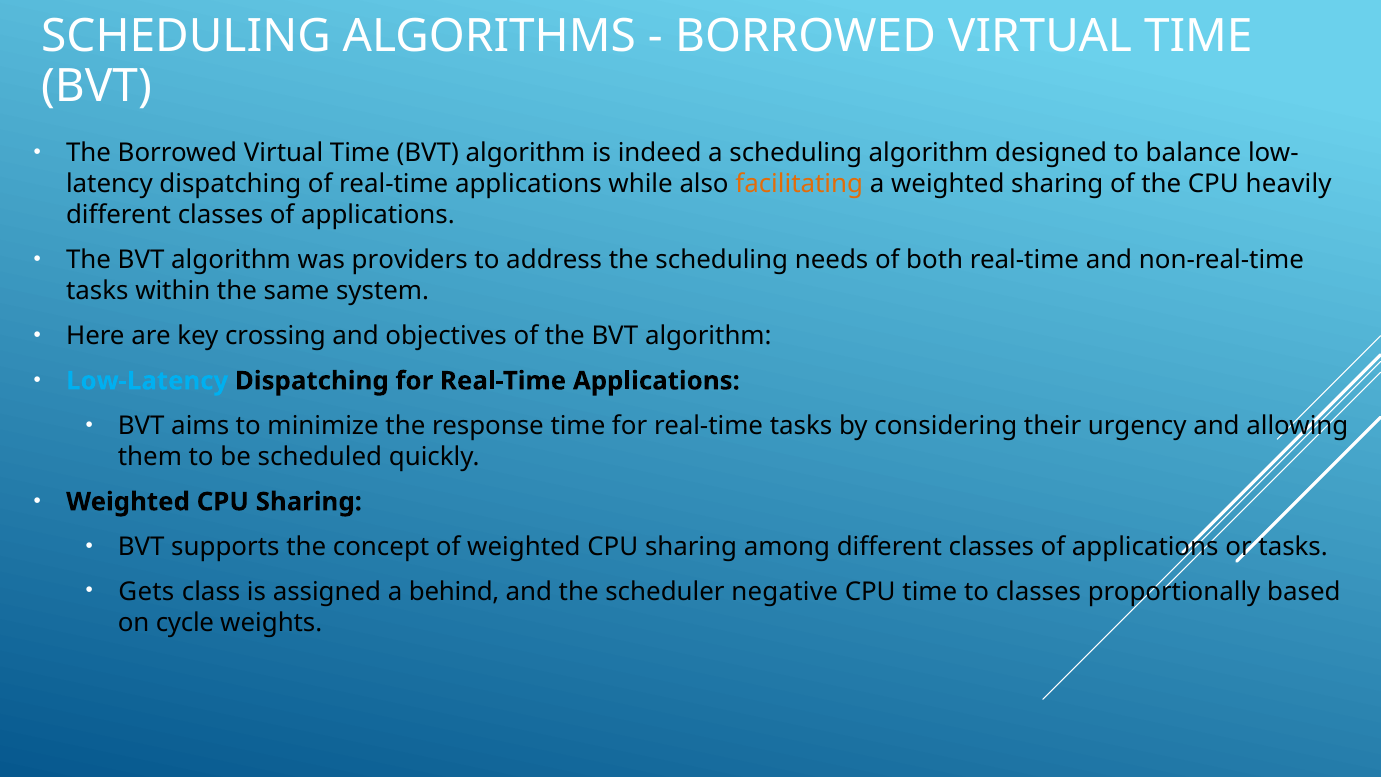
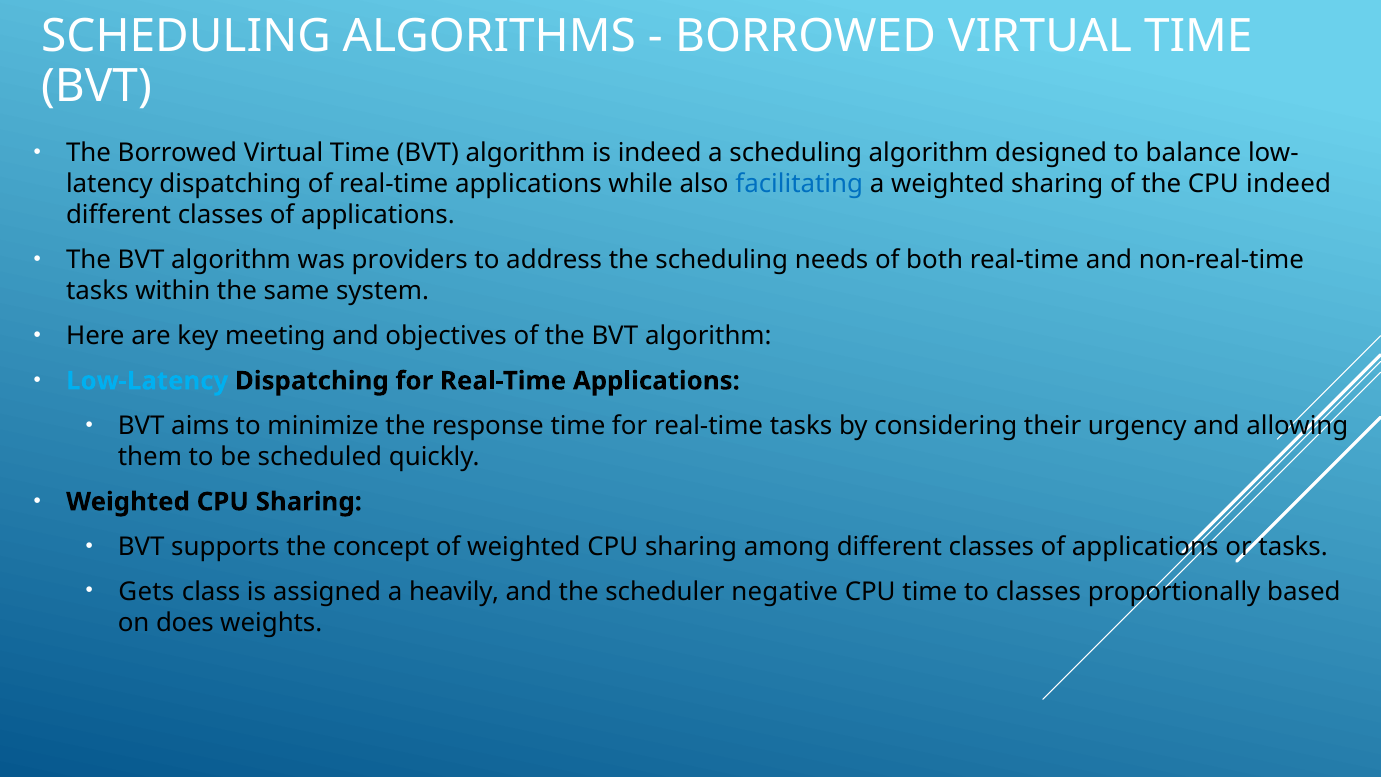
facilitating colour: orange -> blue
CPU heavily: heavily -> indeed
crossing: crossing -> meeting
behind: behind -> heavily
cycle: cycle -> does
